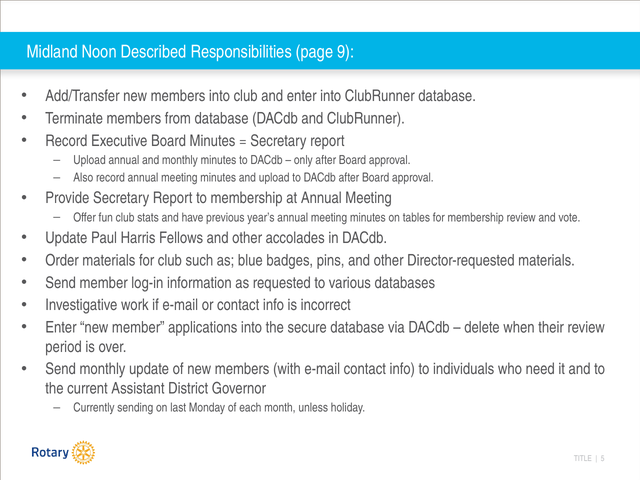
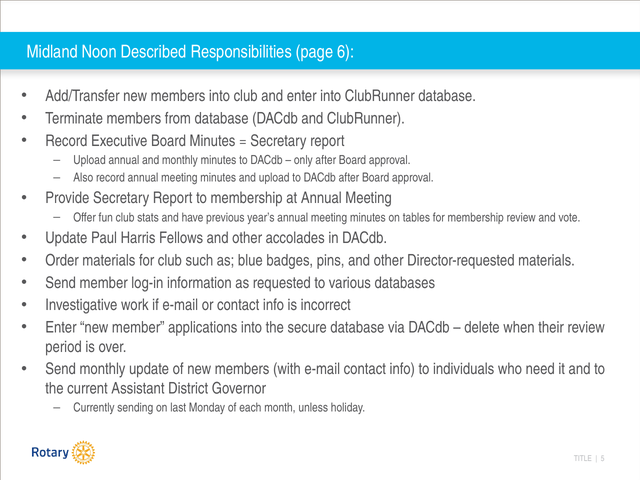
9: 9 -> 6
